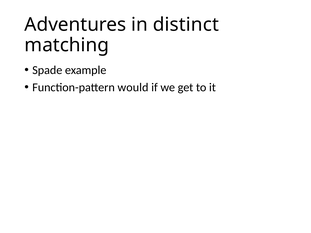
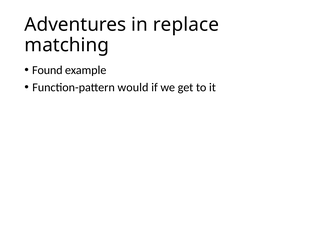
distinct: distinct -> replace
Spade: Spade -> Found
